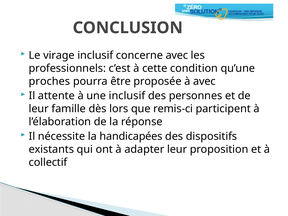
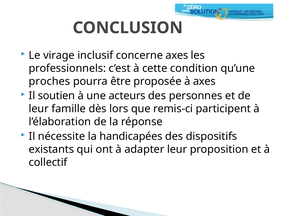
concerne avec: avec -> axes
à avec: avec -> axes
attente: attente -> soutien
une inclusif: inclusif -> acteurs
